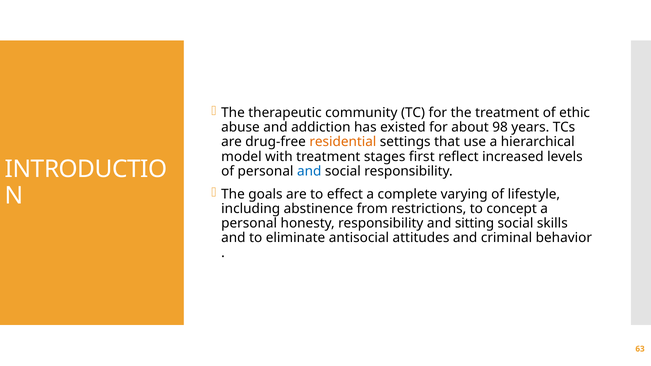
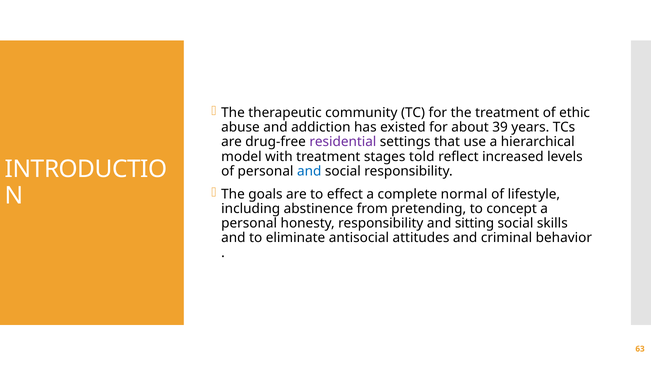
98: 98 -> 39
residential colour: orange -> purple
first: first -> told
varying: varying -> normal
restrictions: restrictions -> pretending
